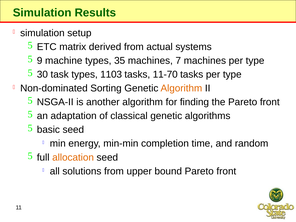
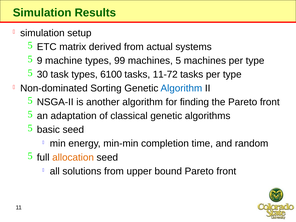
35: 35 -> 99
7: 7 -> 5
1103: 1103 -> 6100
11-70: 11-70 -> 11-72
Algorithm at (181, 88) colour: orange -> blue
